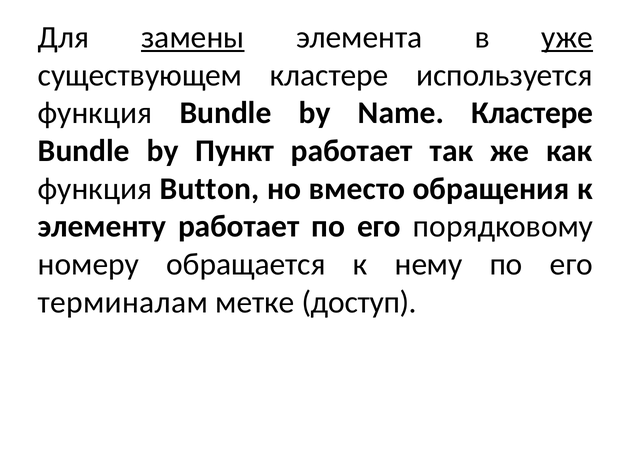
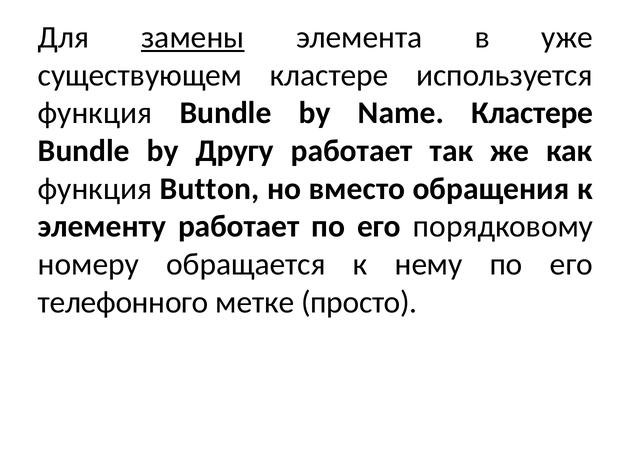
уже underline: present -> none
Пункт: Пункт -> Другу
терминалам: терминалам -> телефонного
доступ: доступ -> просто
